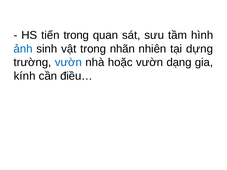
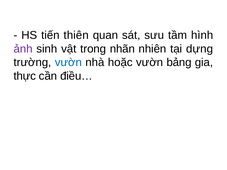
tiến trong: trong -> thiên
ảnh colour: blue -> purple
dạng: dạng -> bảng
kính: kính -> thực
